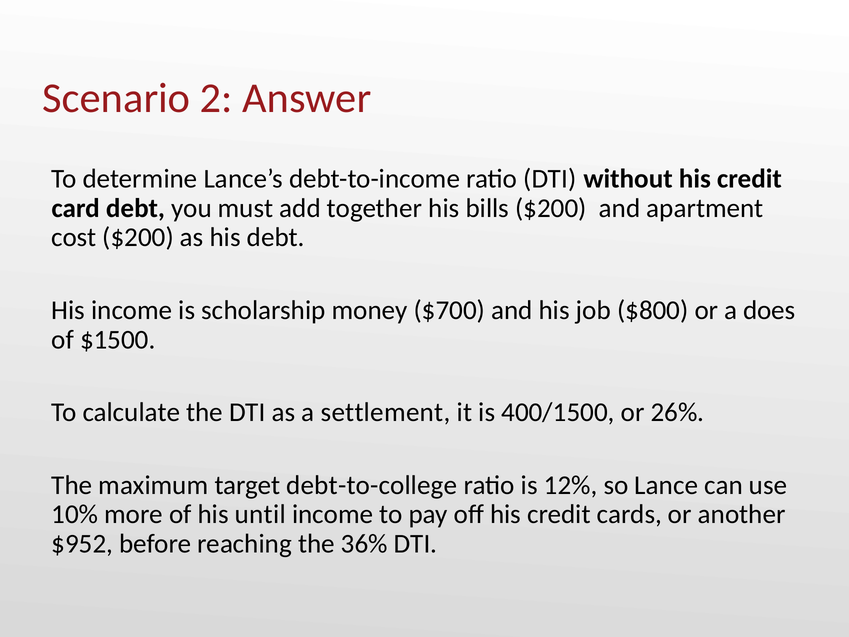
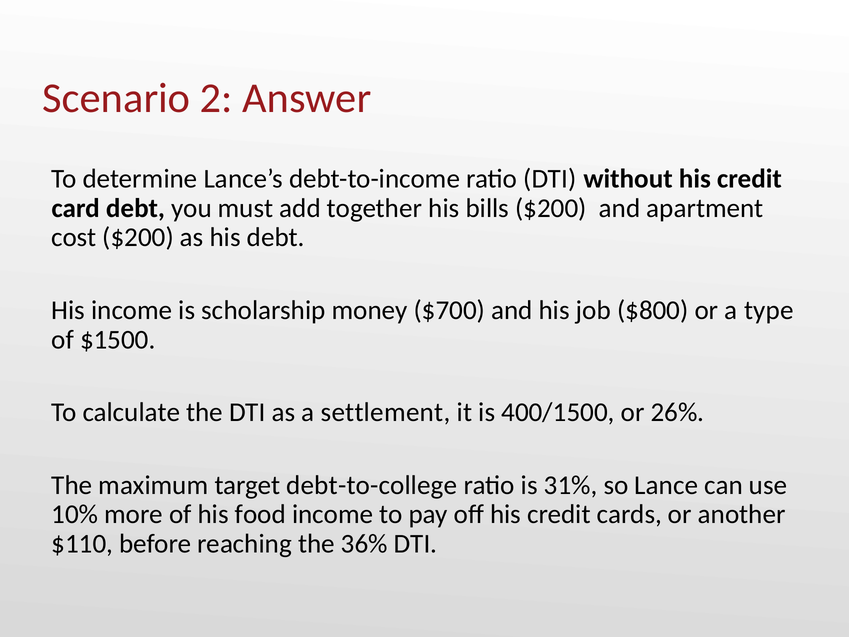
does: does -> type
12%: 12% -> 31%
until: until -> food
$952: $952 -> $110
